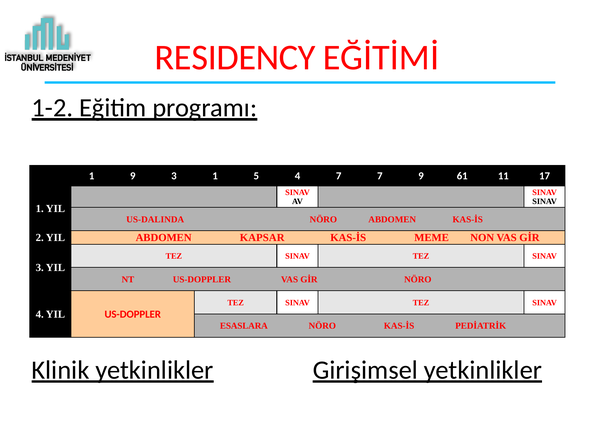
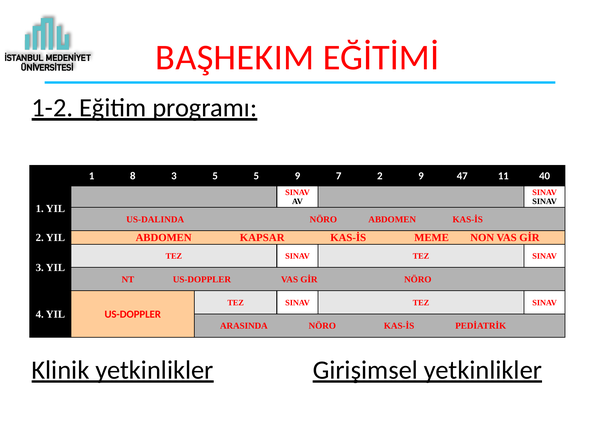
RESIDENCY: RESIDENCY -> BAŞHEKIM
1 9: 9 -> 8
3 1: 1 -> 5
5 4: 4 -> 9
7 7: 7 -> 2
61: 61 -> 47
17: 17 -> 40
ESASLARA: ESASLARA -> ARASINDA
